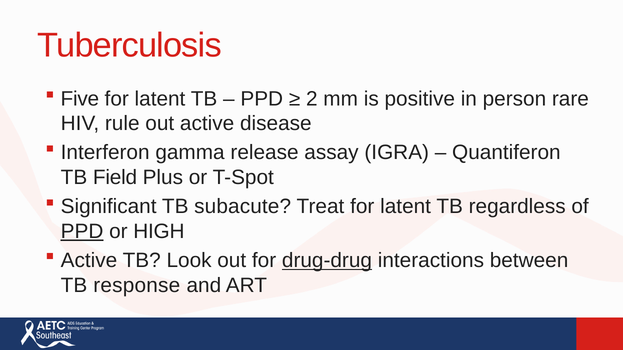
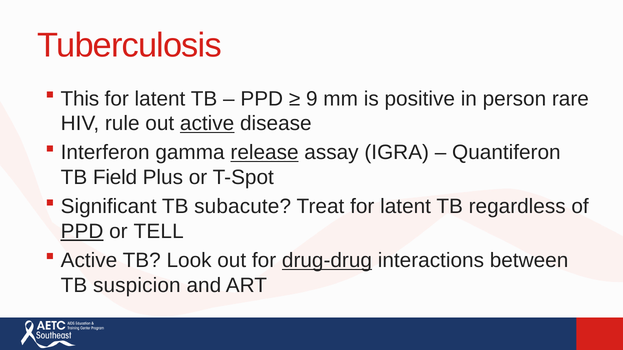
Five: Five -> This
2: 2 -> 9
active at (207, 124) underline: none -> present
release underline: none -> present
HIGH: HIGH -> TELL
response: response -> suspicion
